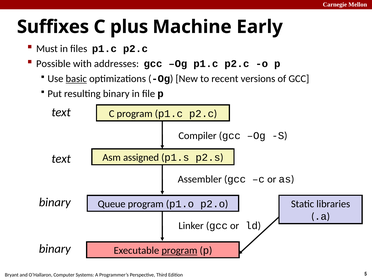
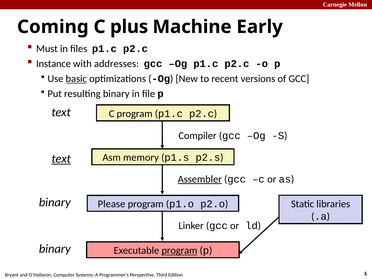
Suffixes: Suffixes -> Coming
Possible: Possible -> Instance
assigned: assigned -> memory
text at (61, 159) underline: none -> present
Assembler underline: none -> present
Queue: Queue -> Please
